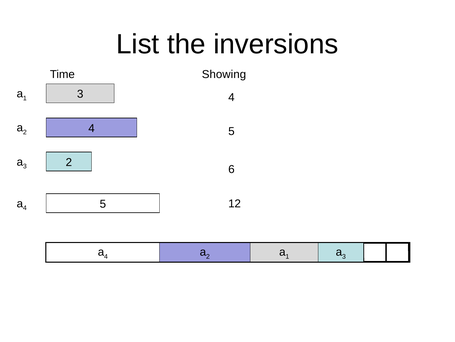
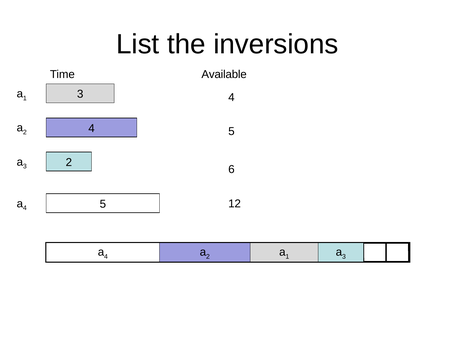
Showing: Showing -> Available
